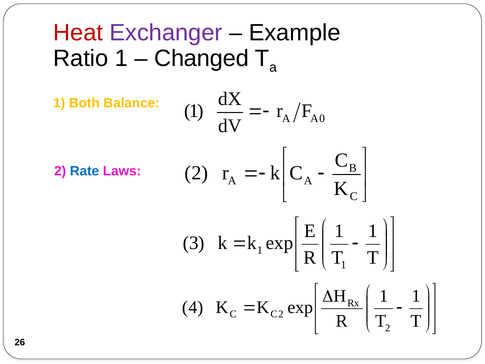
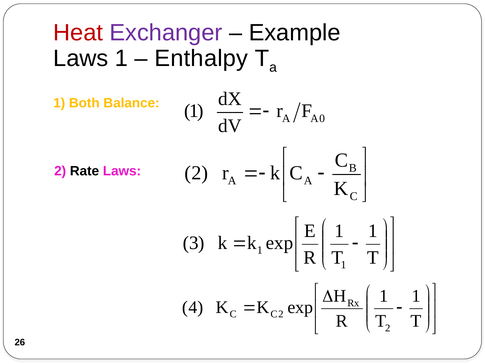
Ratio at (81, 58): Ratio -> Laws
Changed: Changed -> Enthalpy
Rate colour: blue -> black
